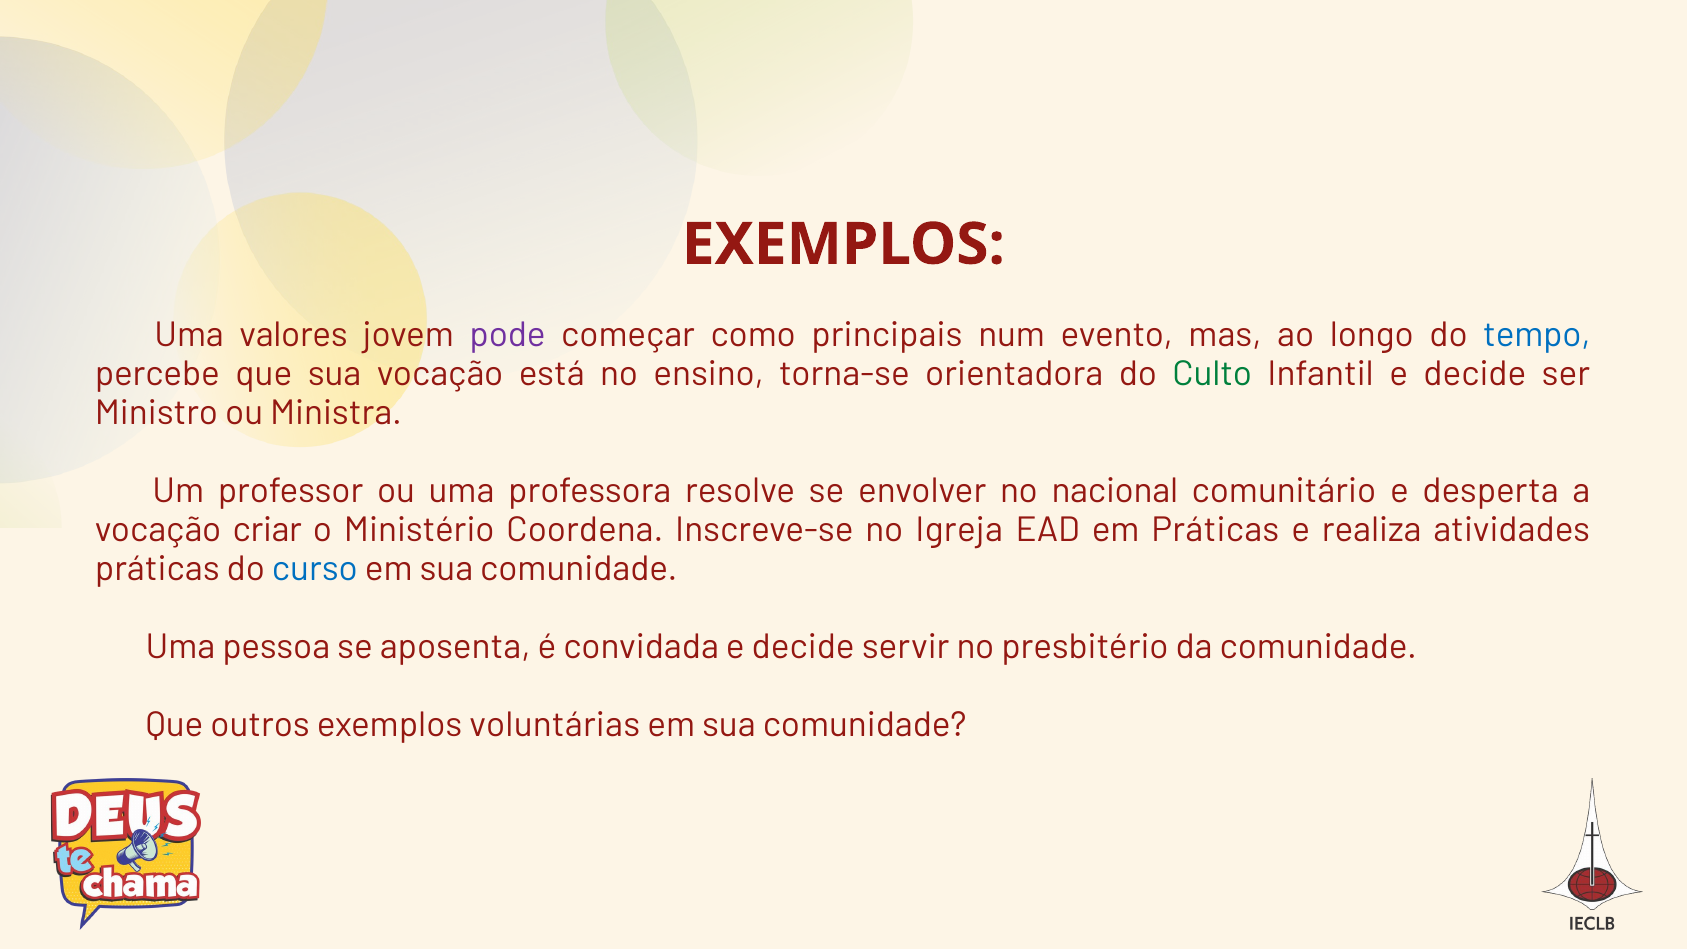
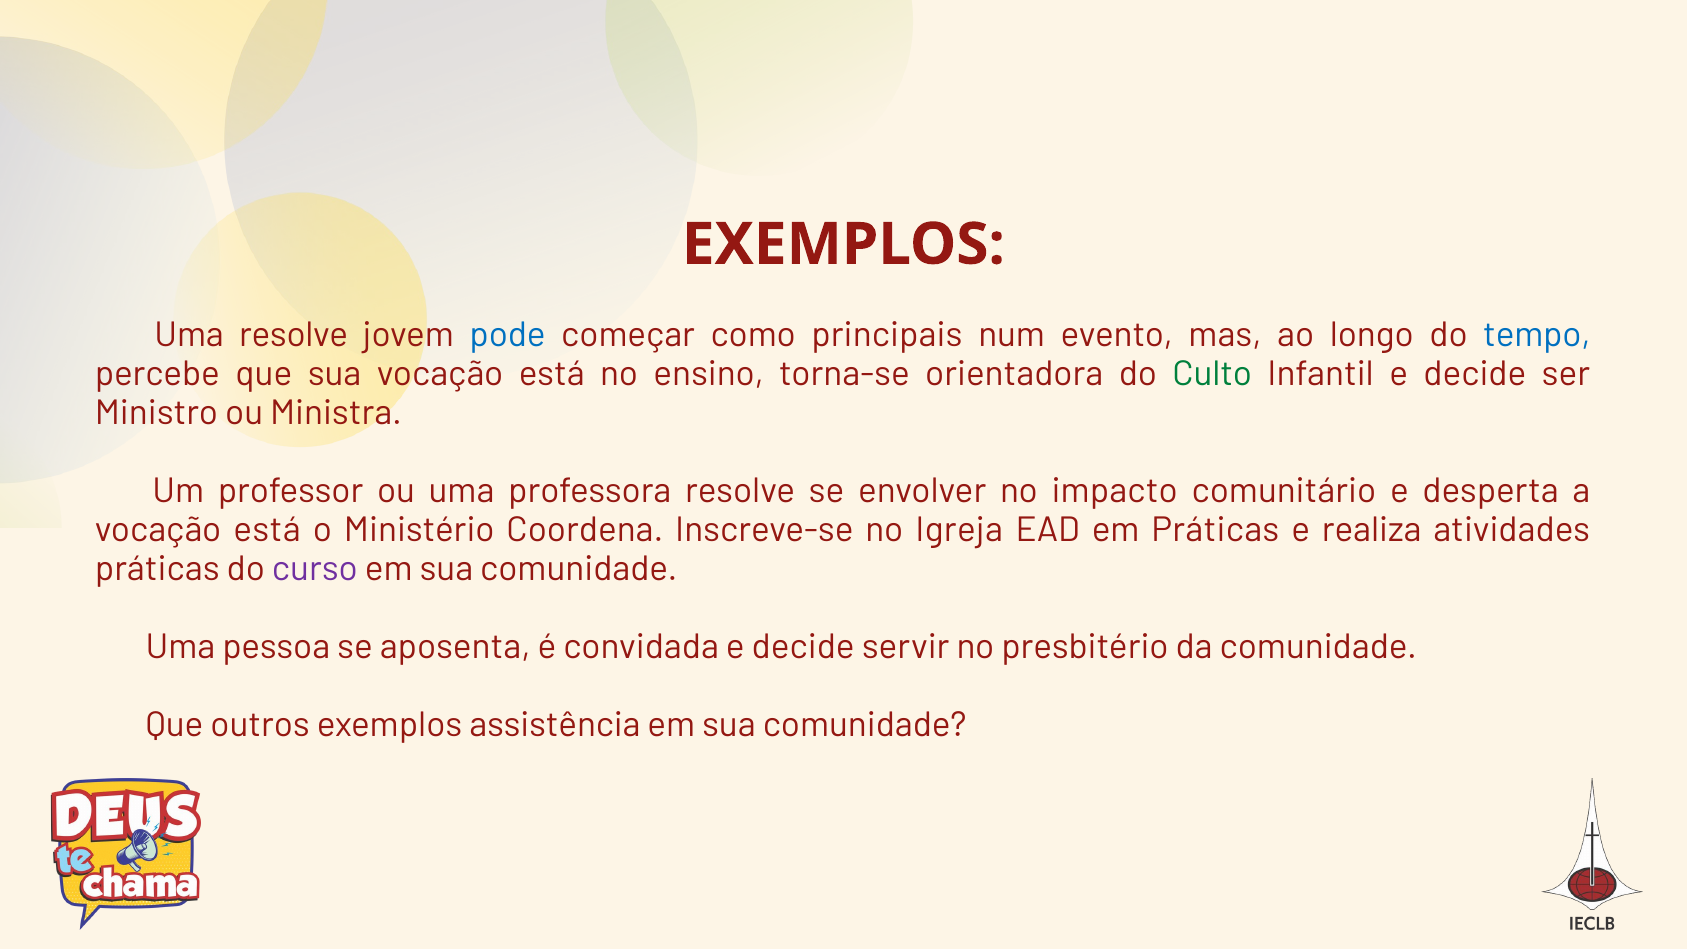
Uma valores: valores -> resolve
pode colour: purple -> blue
nacional: nacional -> impacto
criar at (267, 530): criar -> está
curso colour: blue -> purple
voluntárias: voluntárias -> assistência
